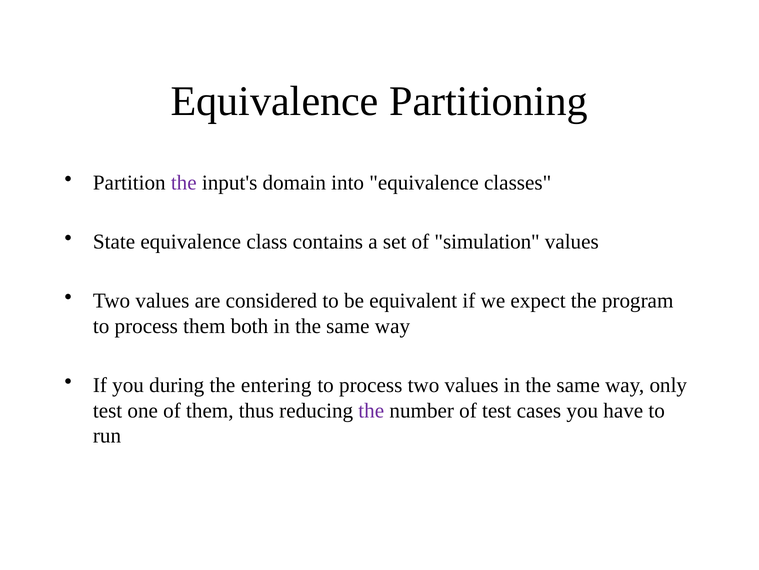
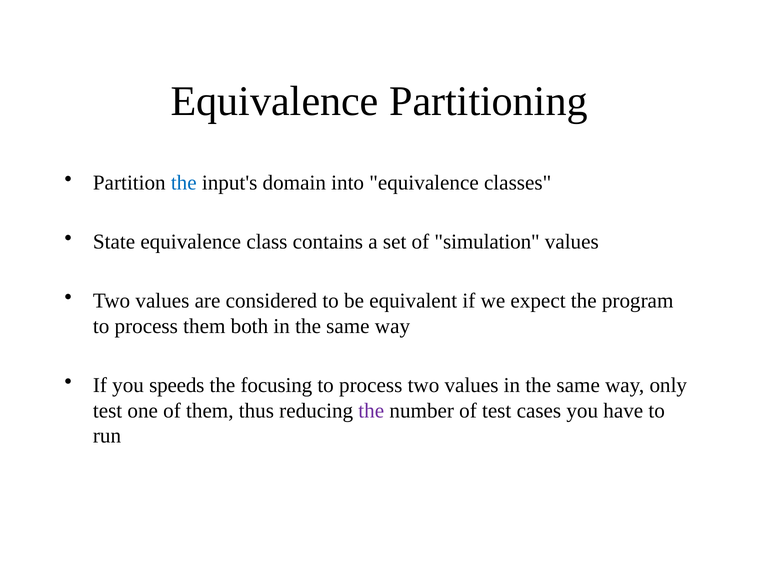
the at (184, 182) colour: purple -> blue
during: during -> speeds
entering: entering -> focusing
